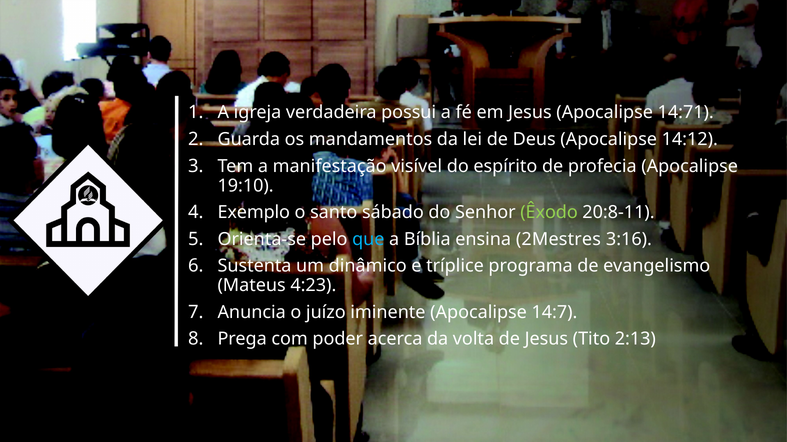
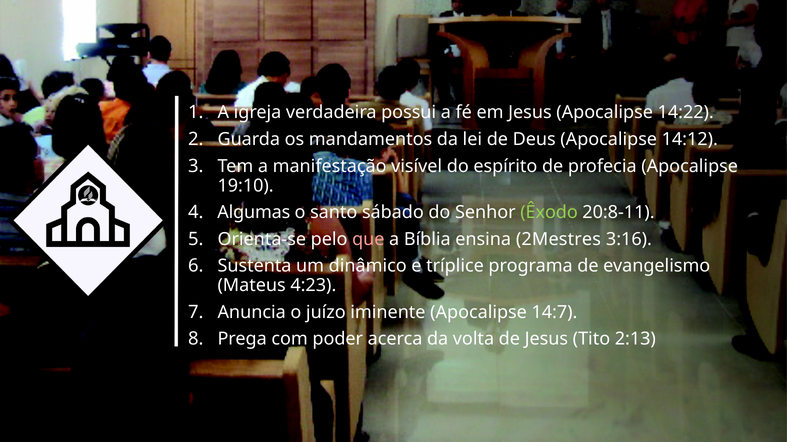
14:71: 14:71 -> 14:22
Exemplo: Exemplo -> Algumas
que colour: light blue -> pink
